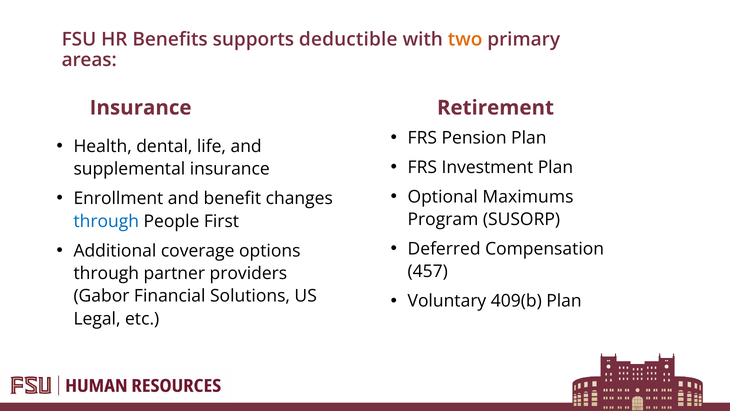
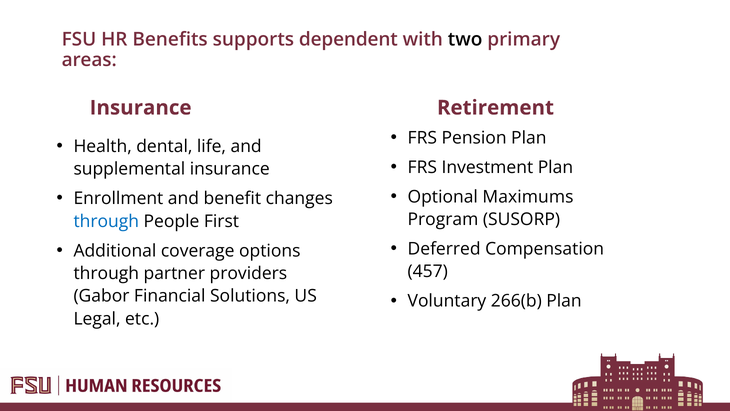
deductible: deductible -> dependent
two colour: orange -> black
409(b: 409(b -> 266(b
